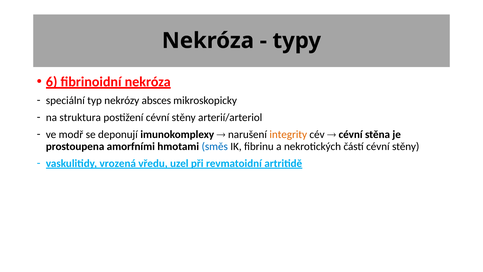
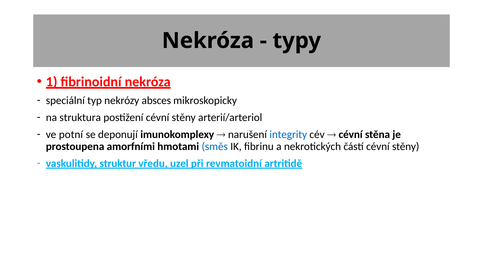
6: 6 -> 1
modř: modř -> potní
integrity colour: orange -> blue
vrozená: vrozená -> struktur
